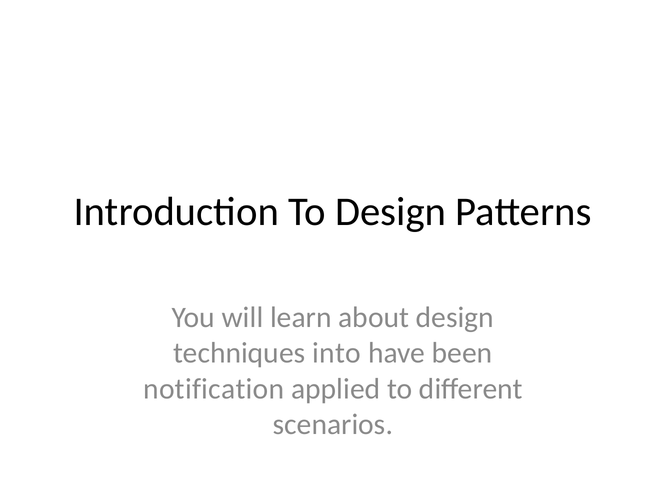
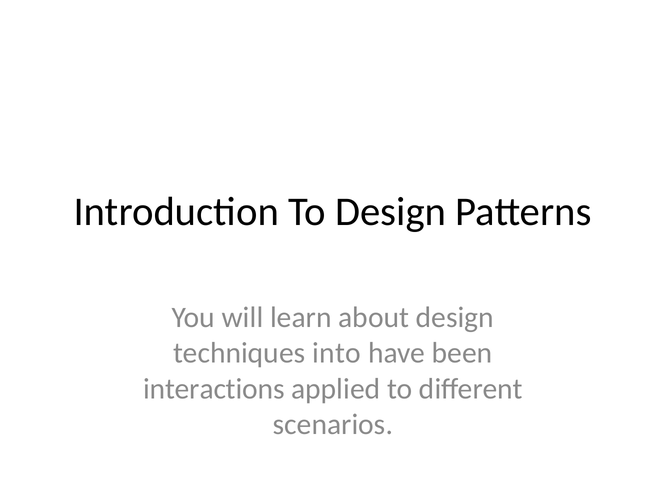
notification: notification -> interactions
